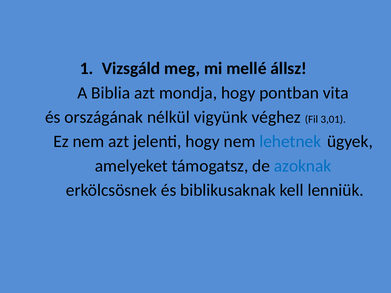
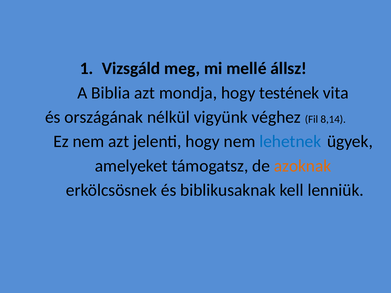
pontban: pontban -> testének
3,01: 3,01 -> 8,14
azoknak colour: blue -> orange
